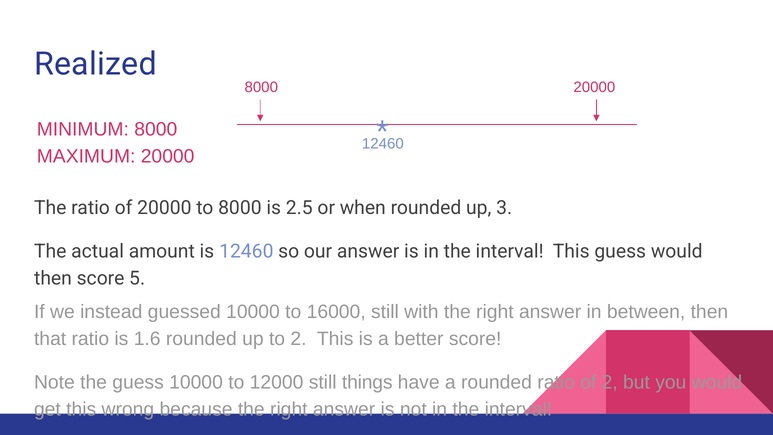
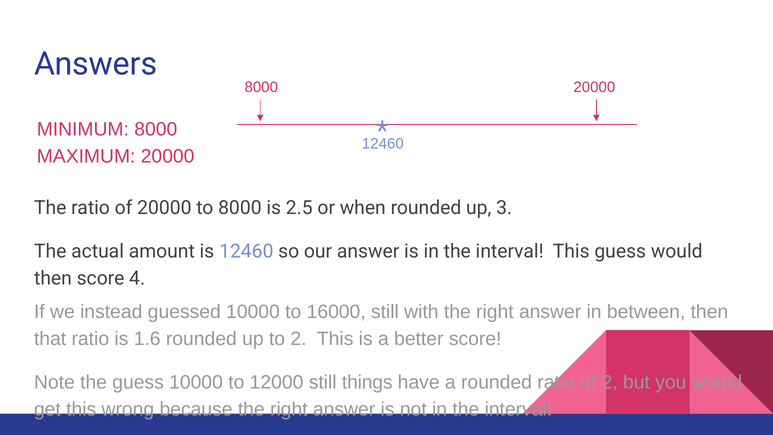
Realized: Realized -> Answers
5: 5 -> 4
